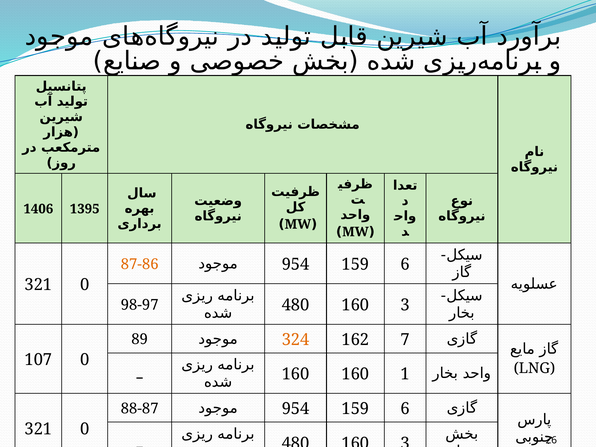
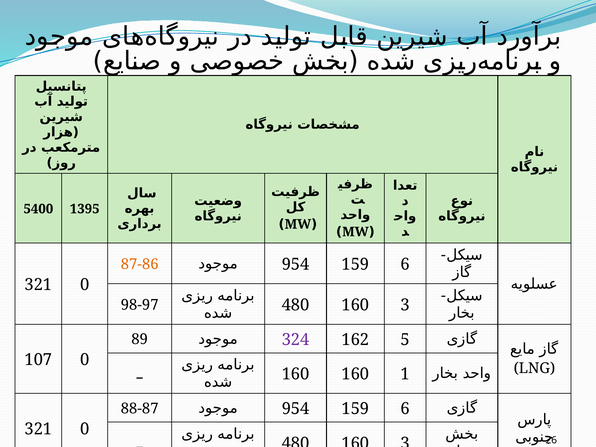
1406: 1406 -> 5400
324 at (296, 340) colour: orange -> purple
7: 7 -> 5
